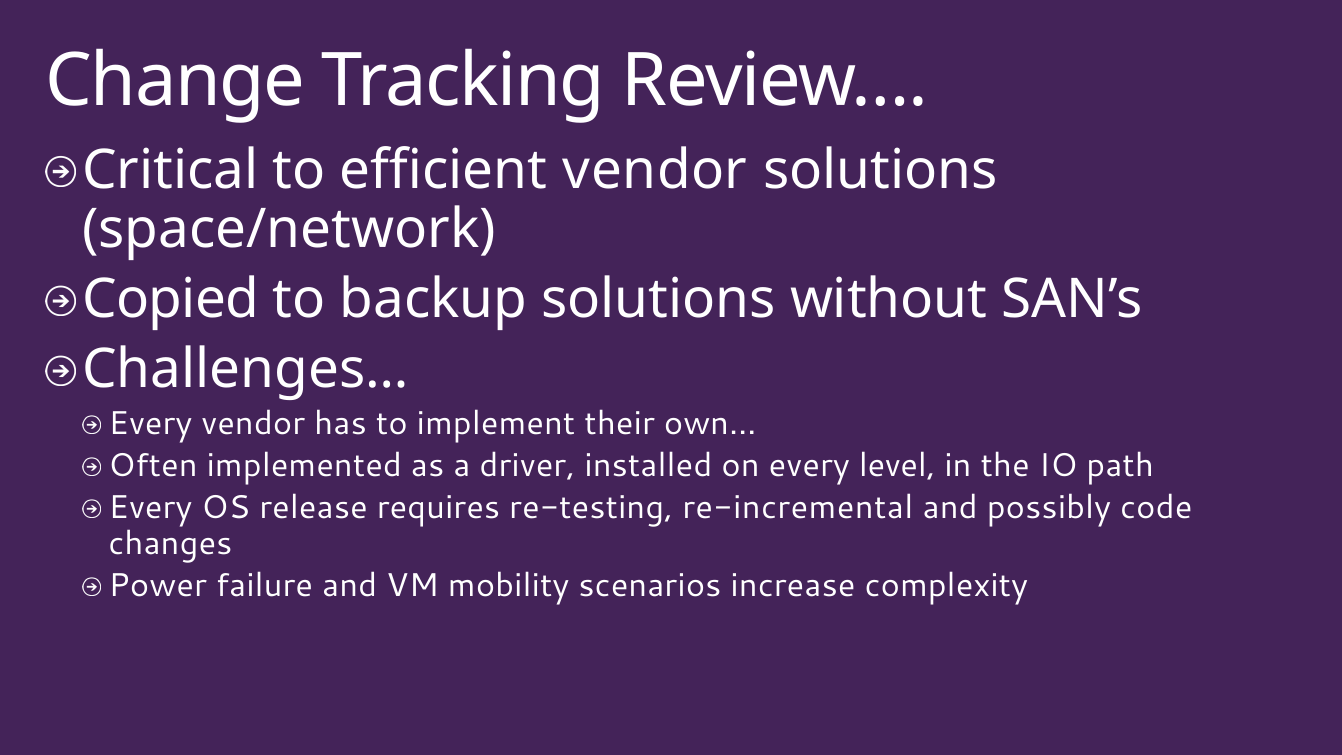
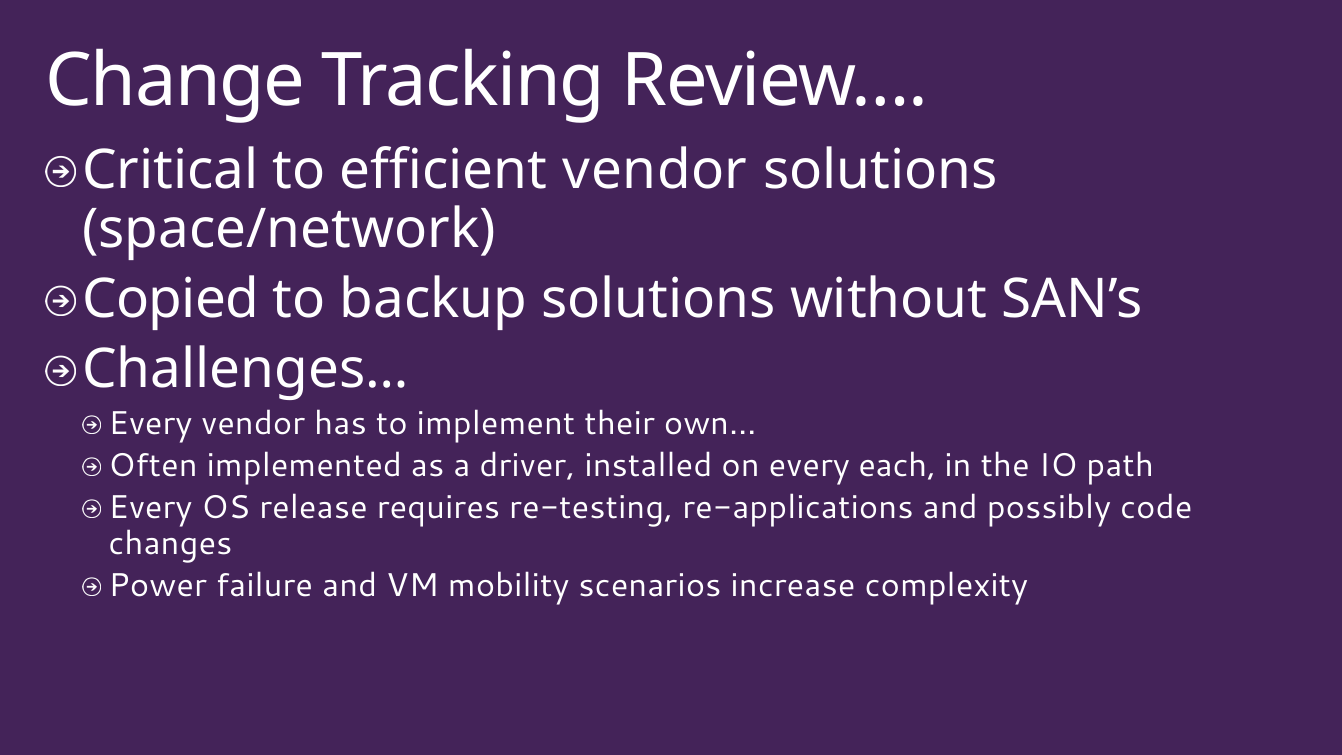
level: level -> each
re-incremental: re-incremental -> re-applications
